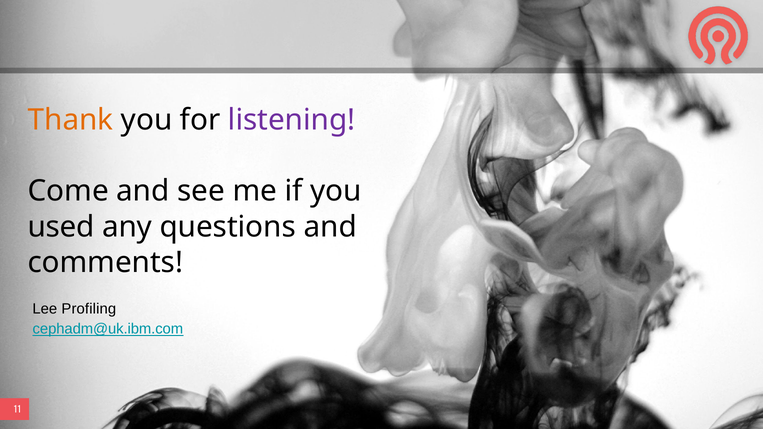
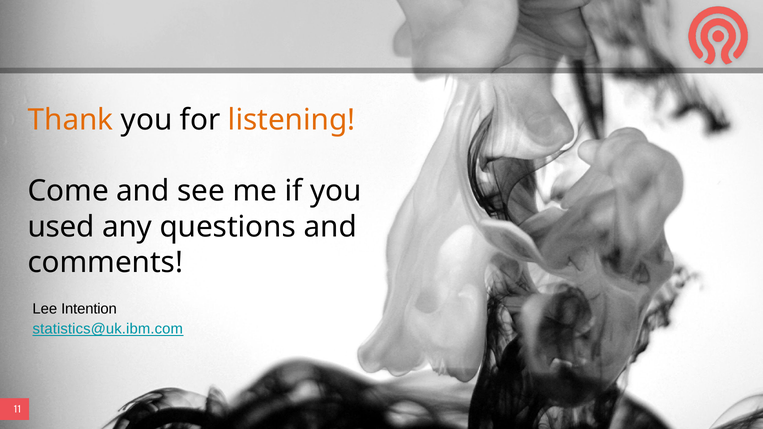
listening colour: purple -> orange
Profiling: Profiling -> Intention
cephadm@uk.ibm.com: cephadm@uk.ibm.com -> statistics@uk.ibm.com
